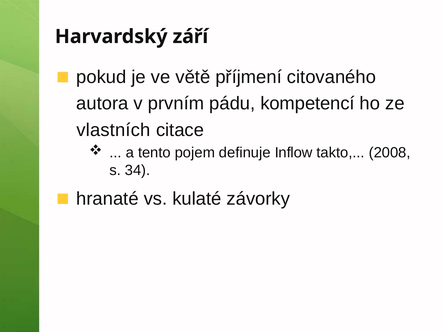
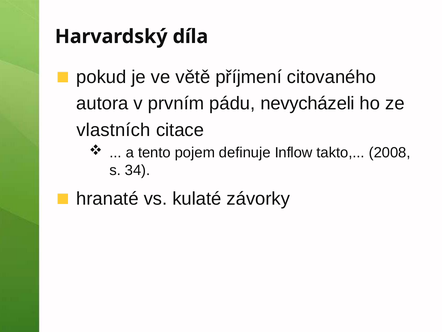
září: září -> díla
kompetencí: kompetencí -> nevycházeli
